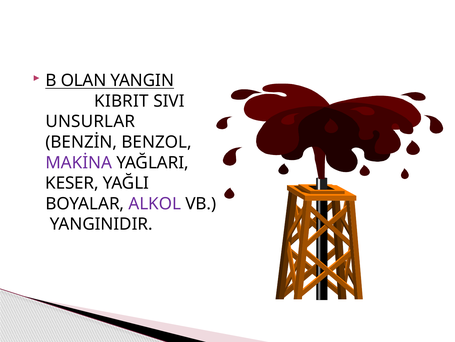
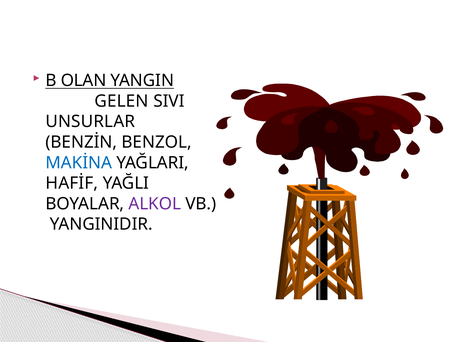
KIBRIT: KIBRIT -> GELEN
MAKİNA colour: purple -> blue
KESER: KESER -> HAFİF
